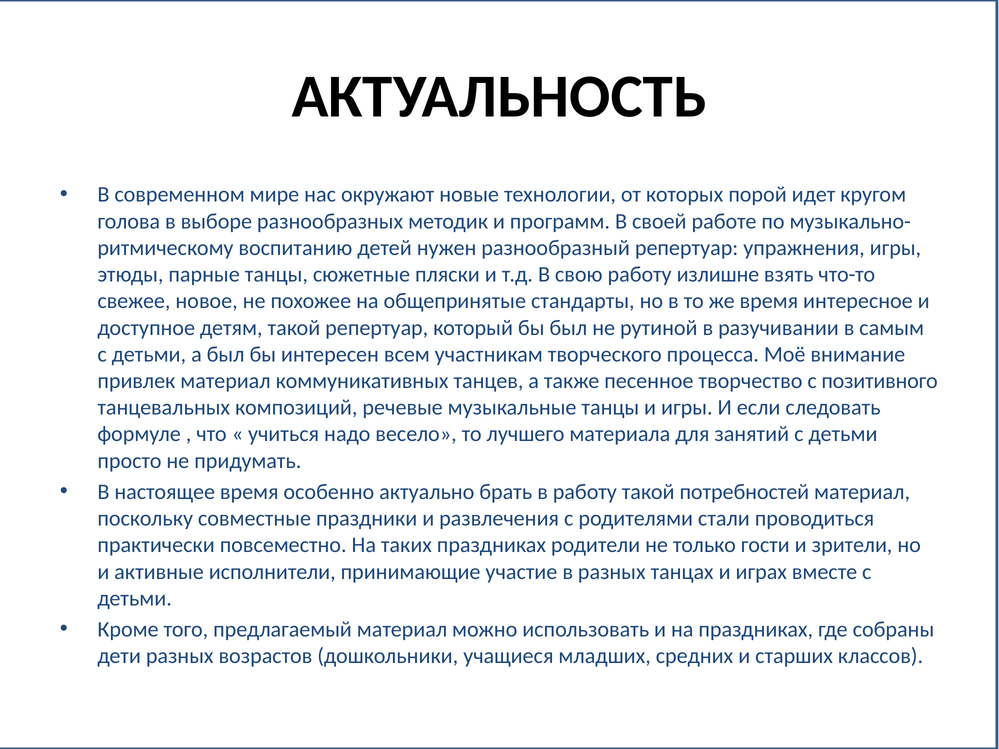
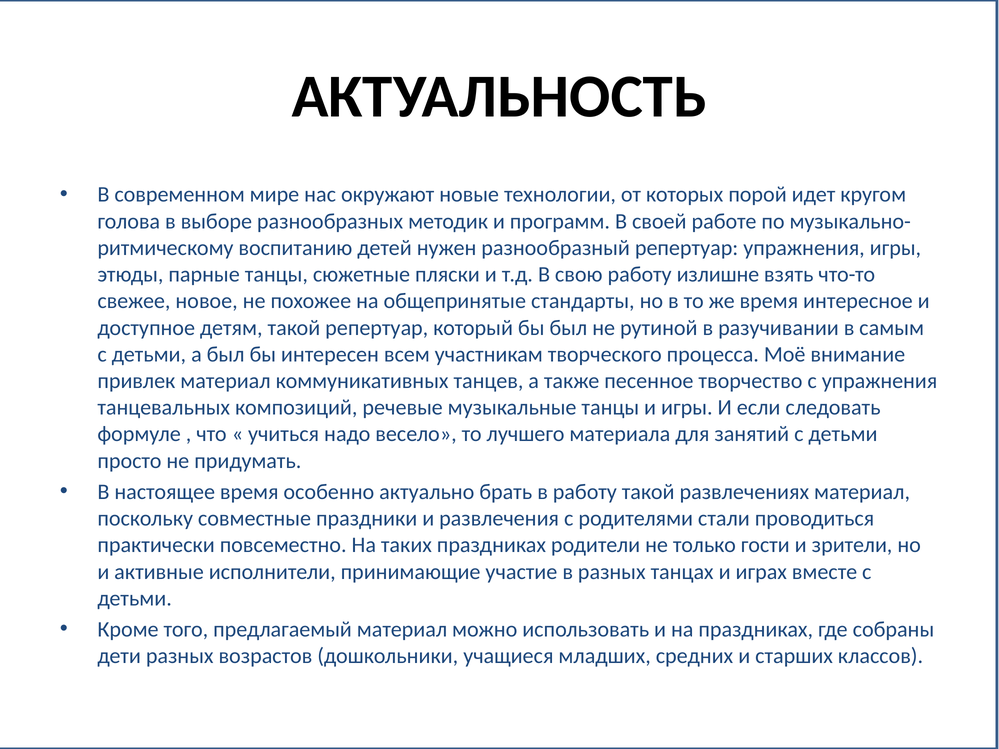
с позитивного: позитивного -> упражнения
потребностей: потребностей -> развлечениях
